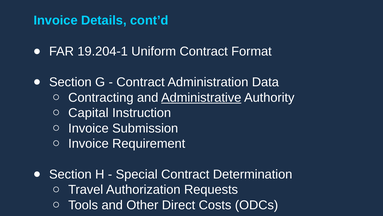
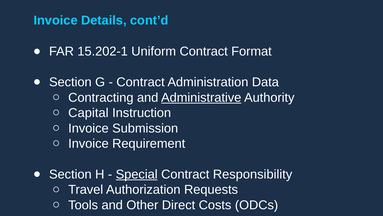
19.204-1: 19.204-1 -> 15.202-1
Special underline: none -> present
Determination: Determination -> Responsibility
